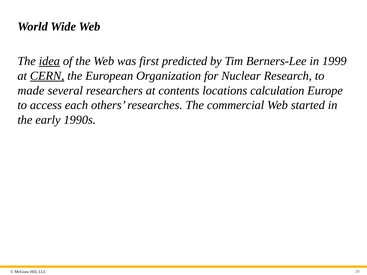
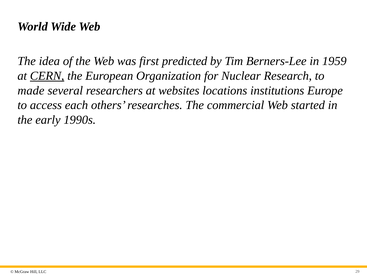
idea underline: present -> none
1999: 1999 -> 1959
contents: contents -> websites
calculation: calculation -> institutions
